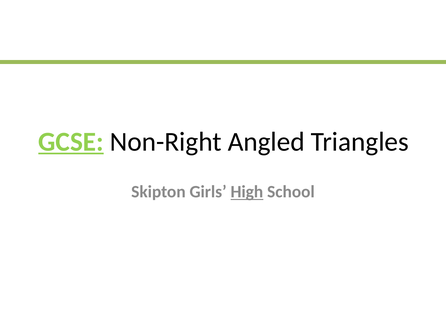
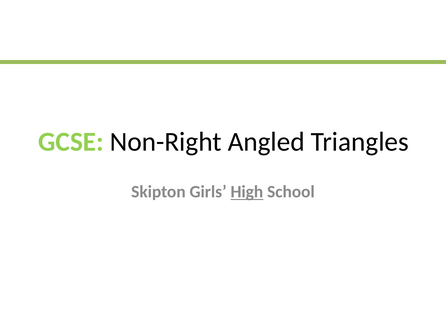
GCSE underline: present -> none
